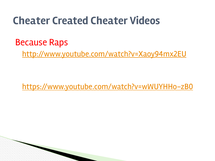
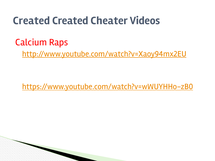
Cheater at (32, 21): Cheater -> Created
Because: Because -> Calcium
